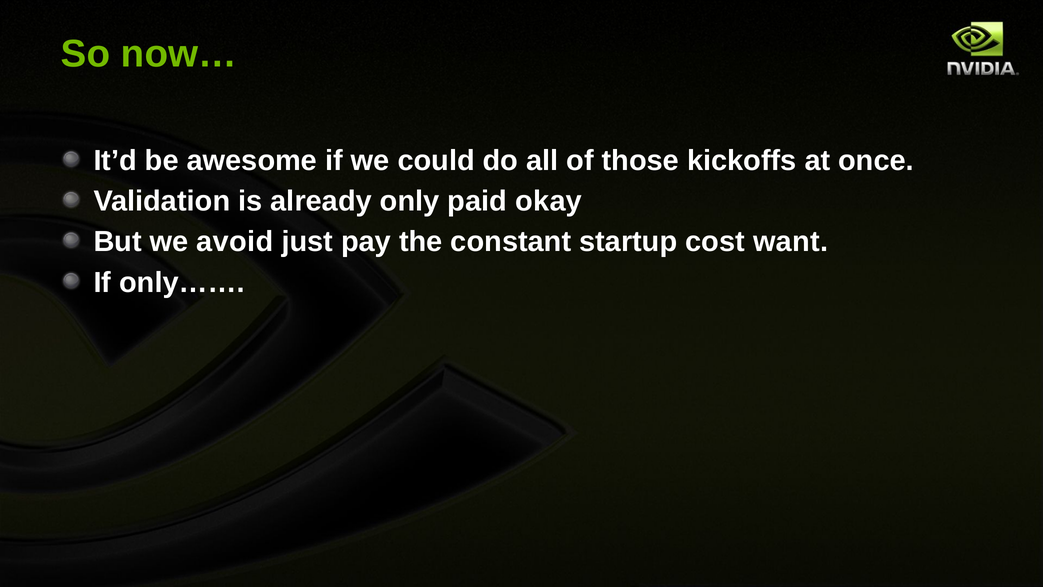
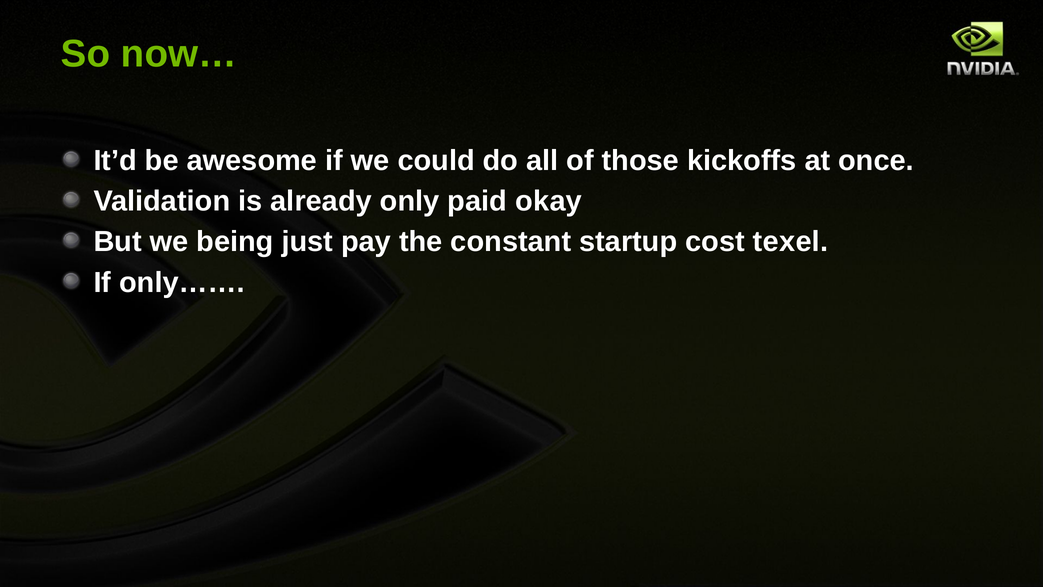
avoid: avoid -> being
want: want -> texel
